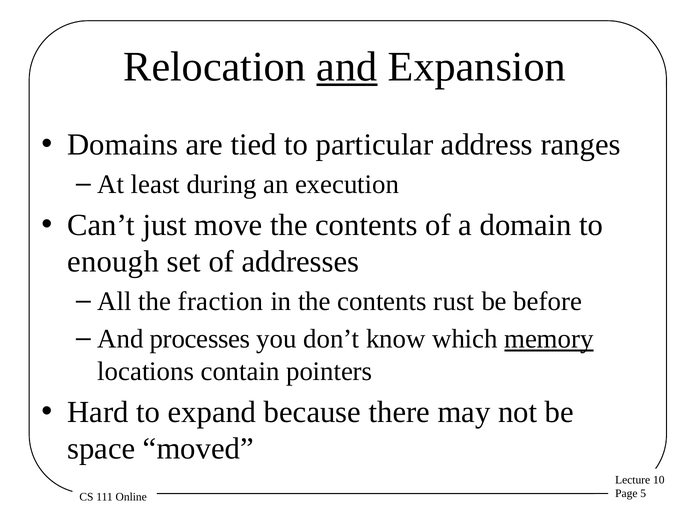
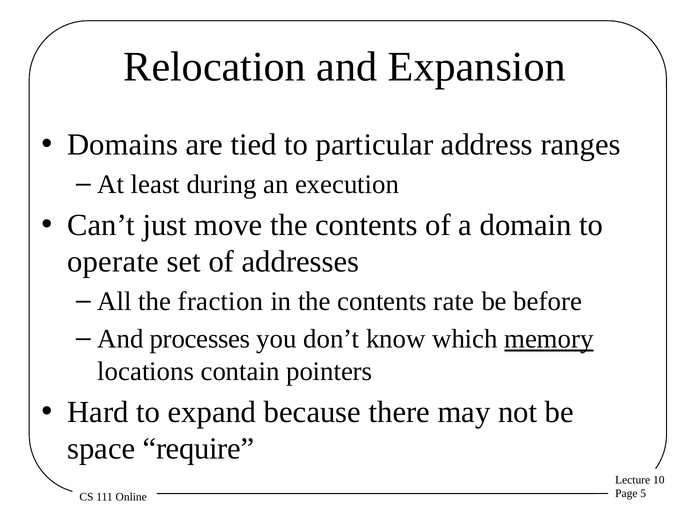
and at (347, 67) underline: present -> none
enough: enough -> operate
rust: rust -> rate
moved: moved -> require
